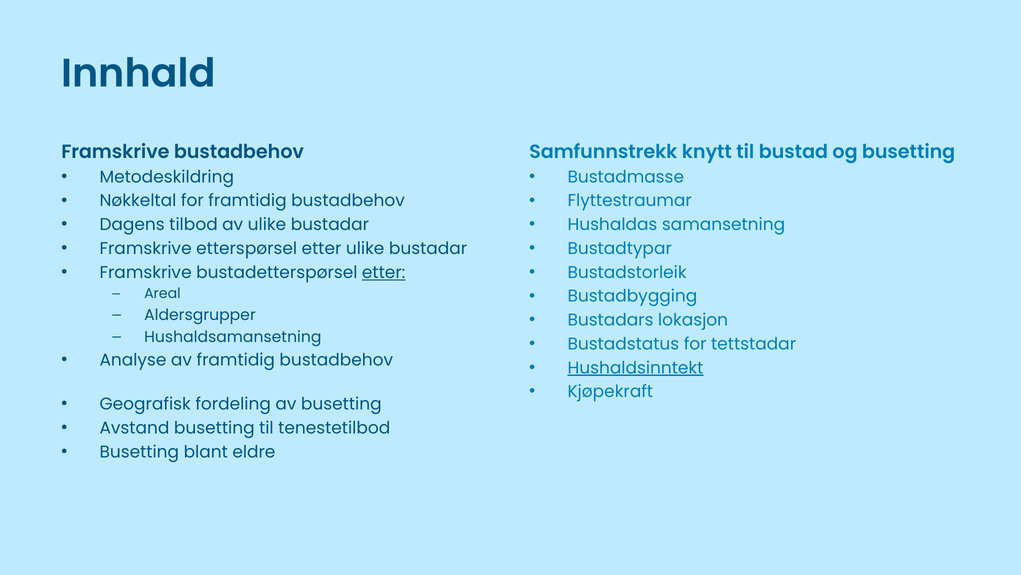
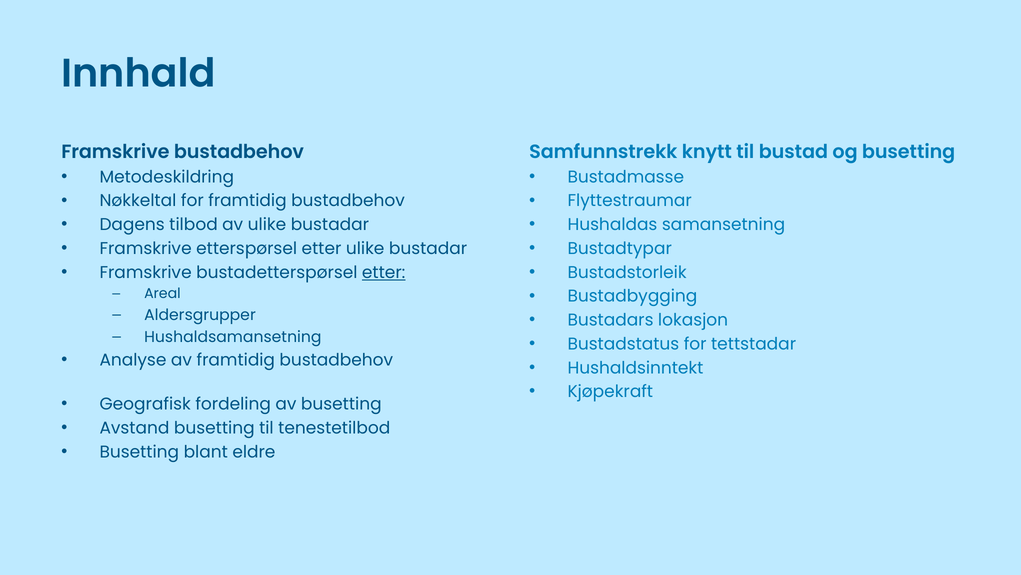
Hushaldsinntekt underline: present -> none
